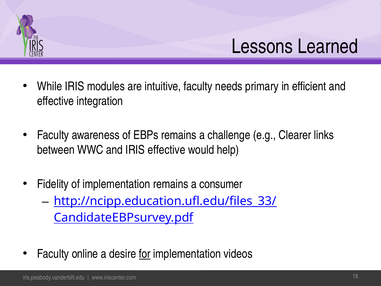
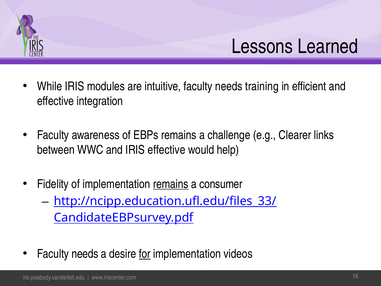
primary: primary -> training
remains at (171, 184) underline: none -> present
online at (85, 254): online -> needs
